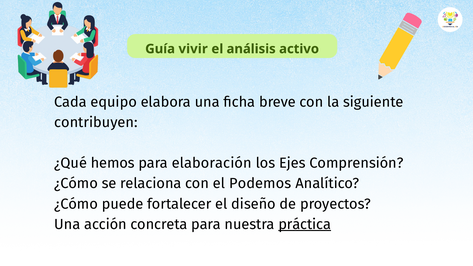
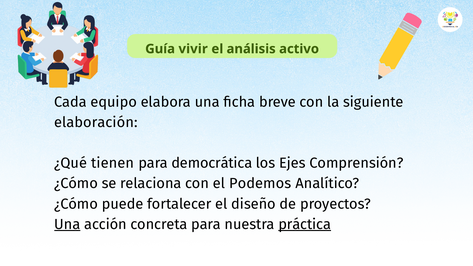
contribuyen: contribuyen -> elaboración
hemos: hemos -> tienen
elaboración: elaboración -> democrática
Una at (67, 224) underline: none -> present
